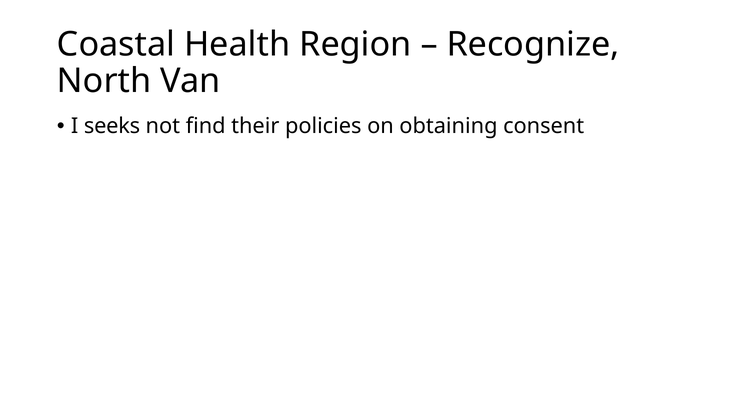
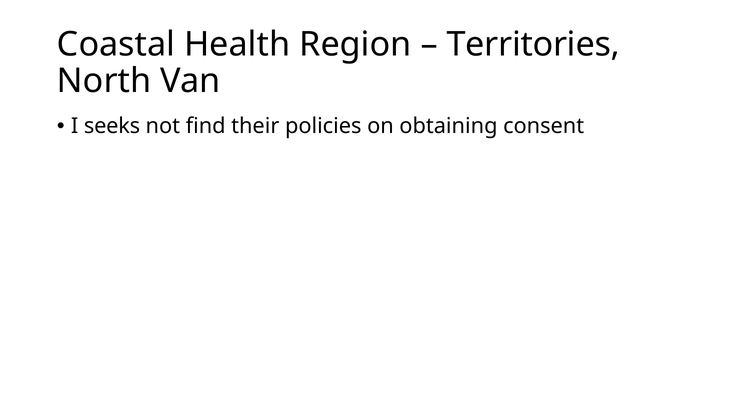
Recognize: Recognize -> Territories
